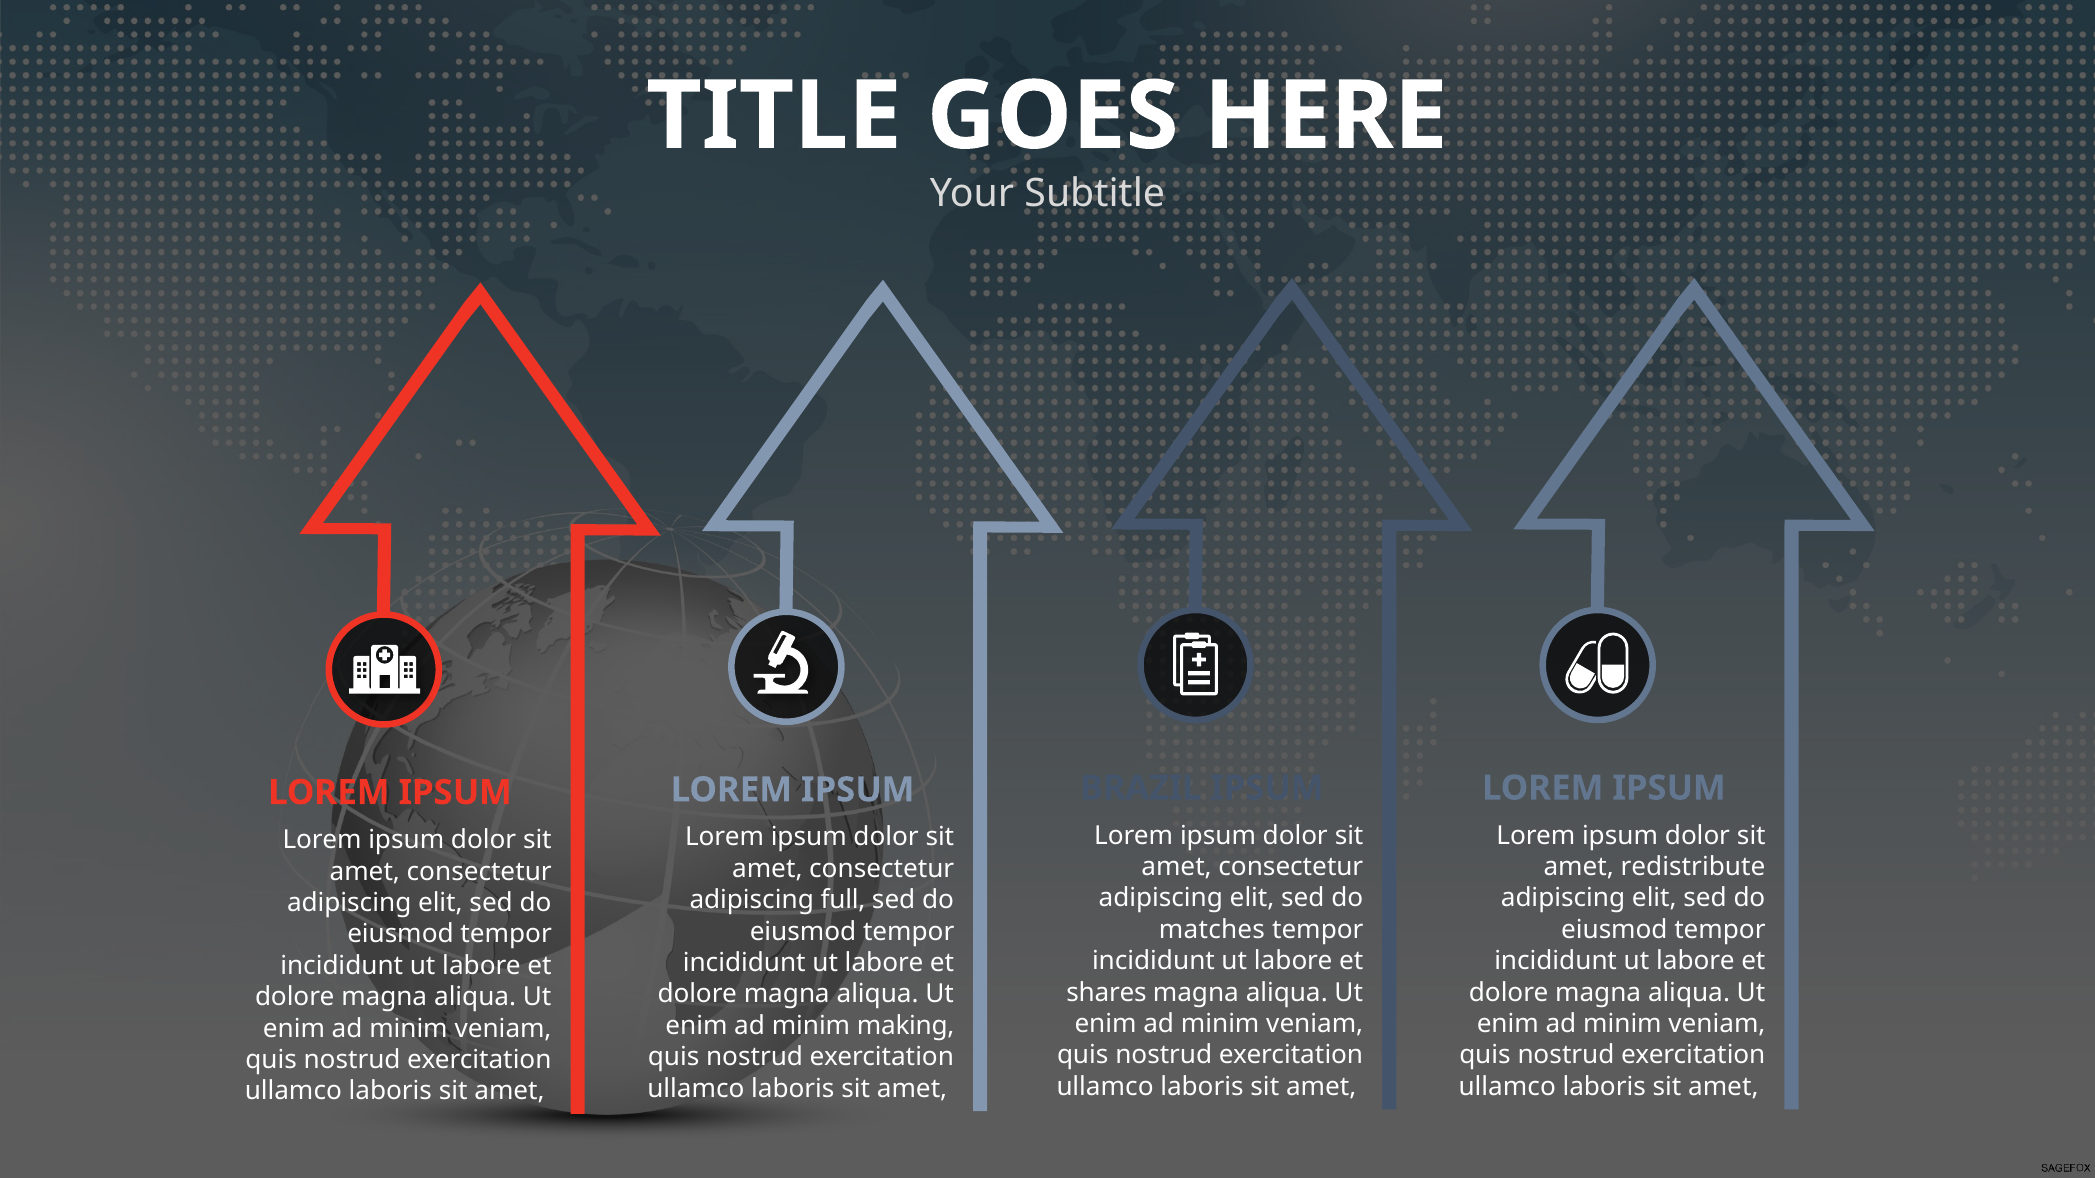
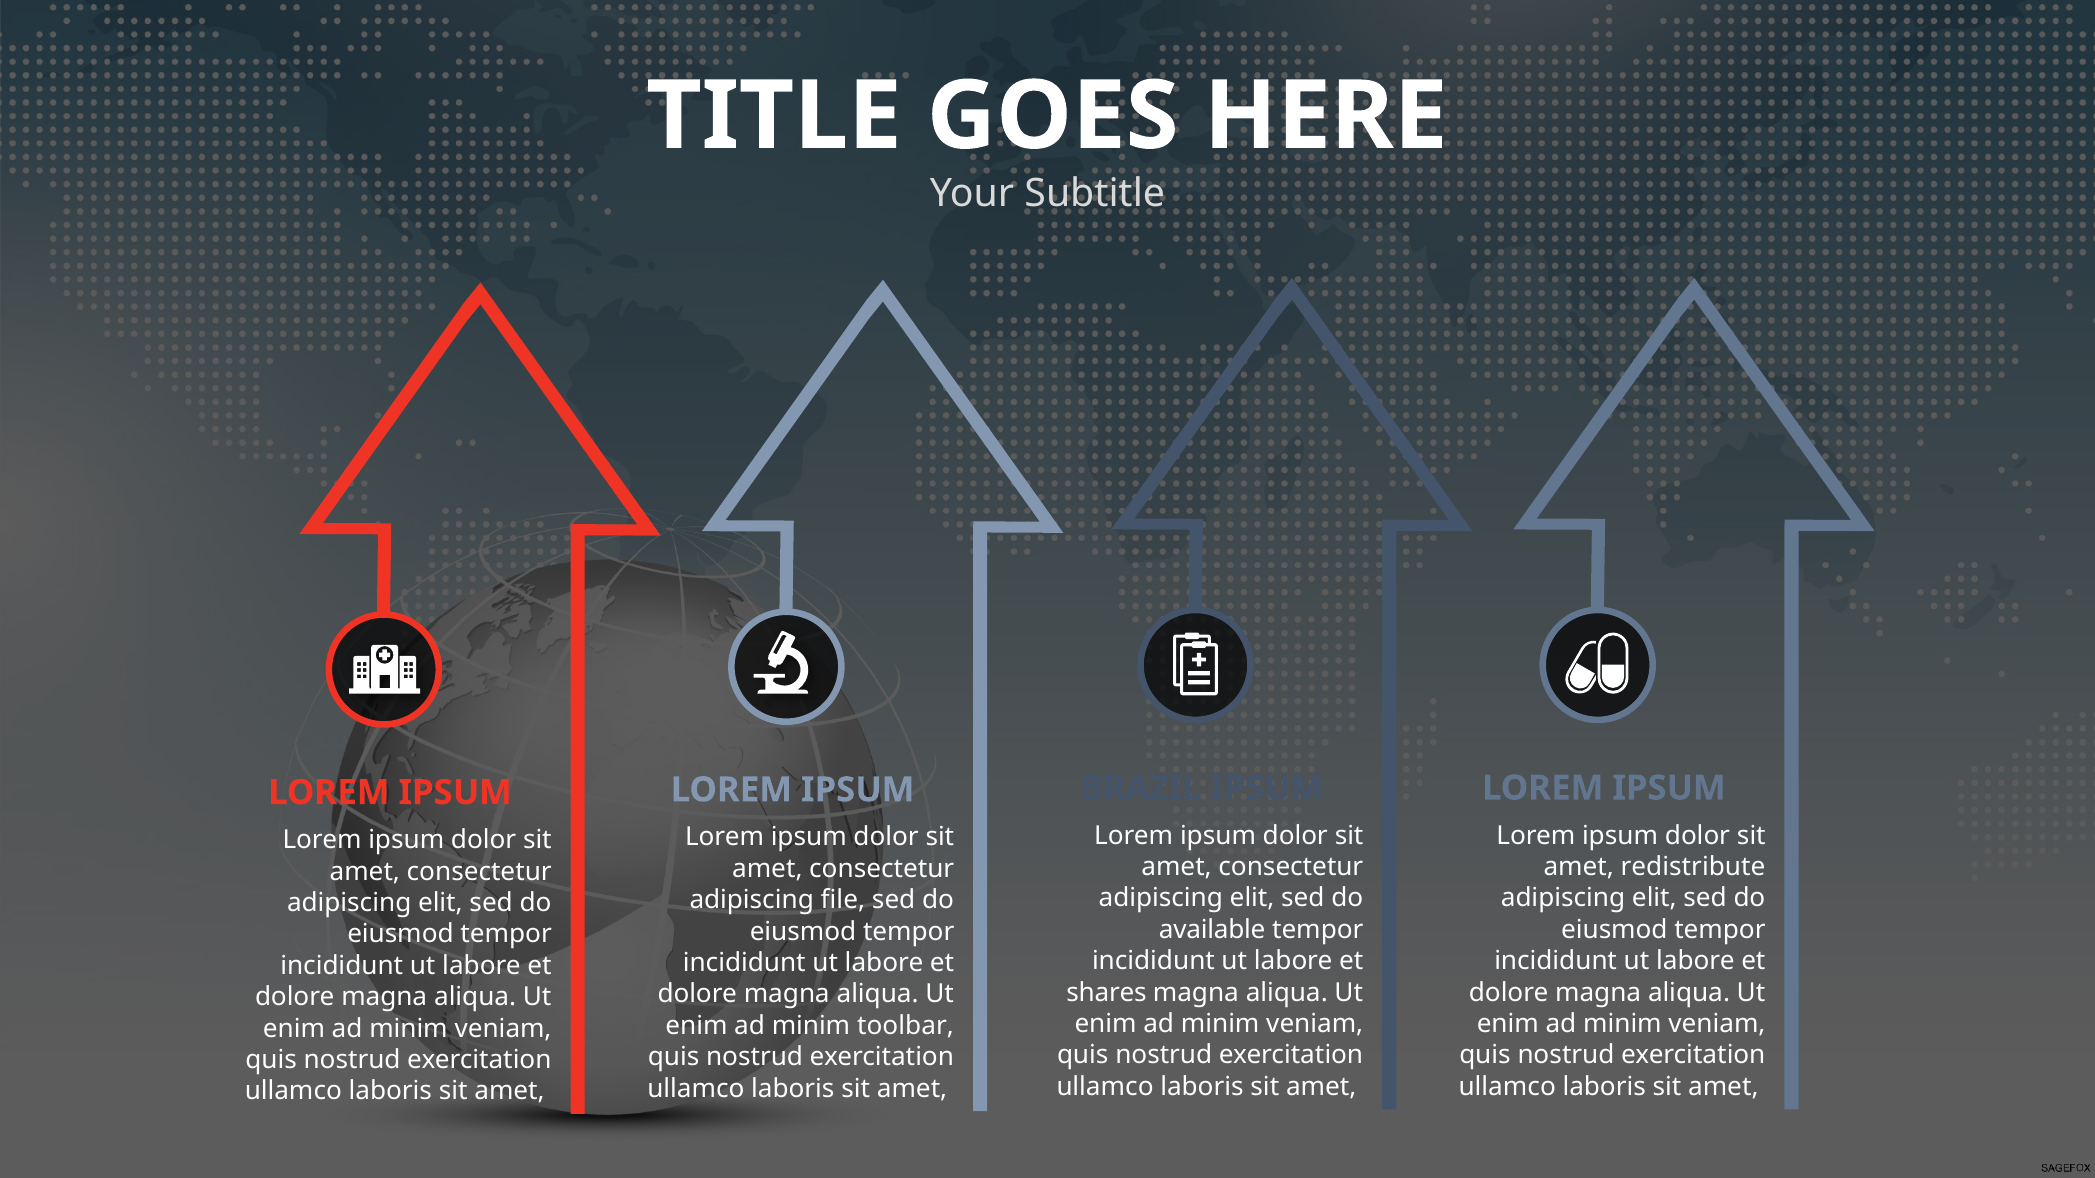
full: full -> file
matches: matches -> available
making: making -> toolbar
